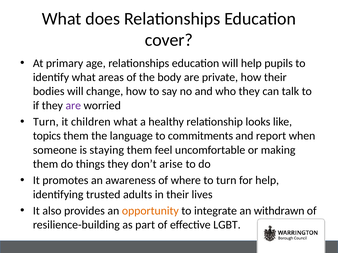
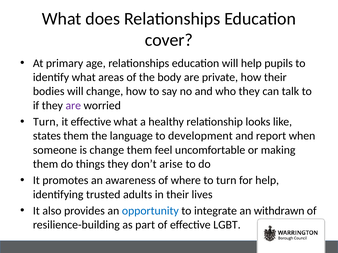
it children: children -> effective
topics: topics -> states
commitments: commitments -> development
is staying: staying -> change
opportunity colour: orange -> blue
